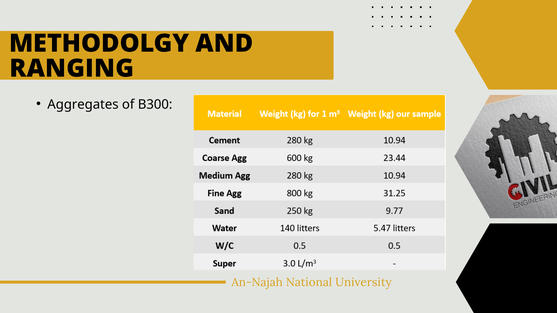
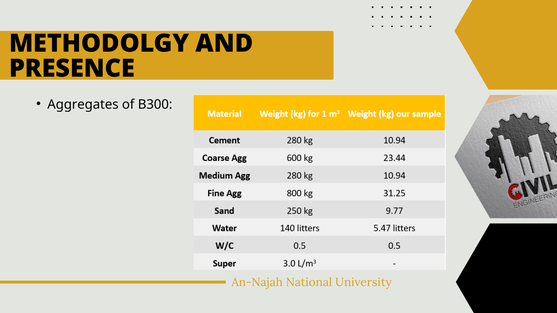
RANGING: RANGING -> PRESENCE
